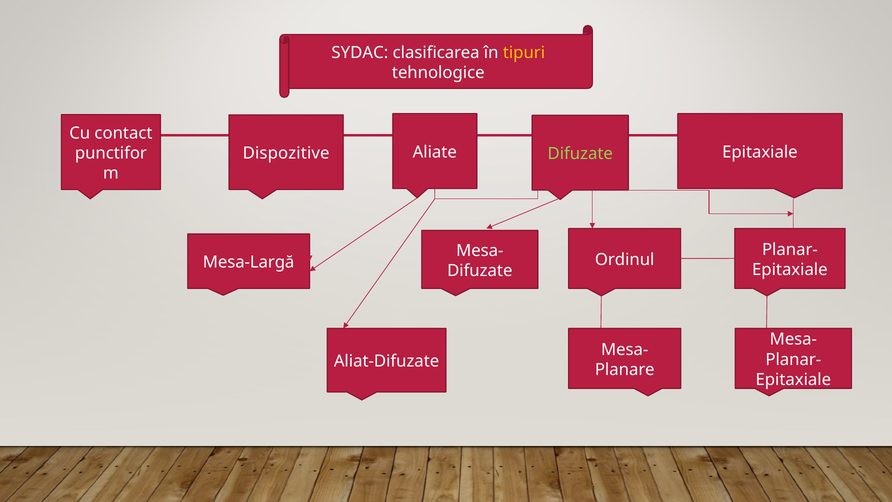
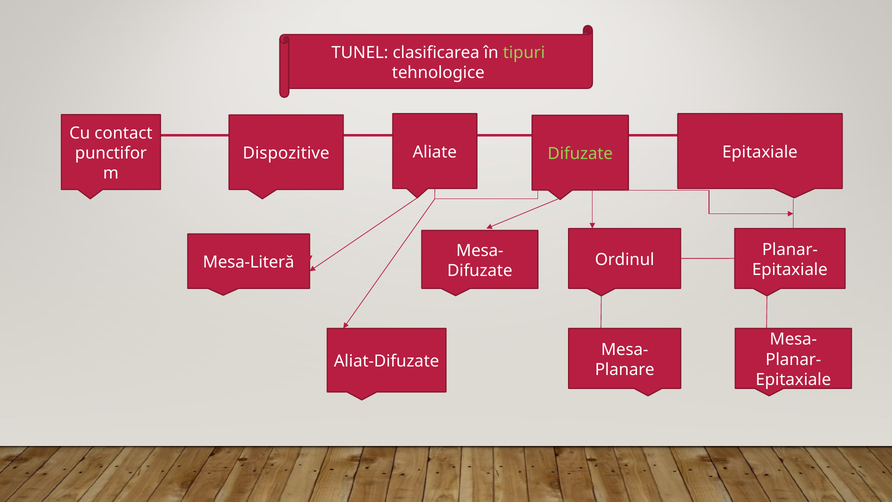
SYDAC: SYDAC -> TUNEL
tipuri colour: yellow -> light green
Mesa-Largă: Mesa-Largă -> Mesa-Literă
